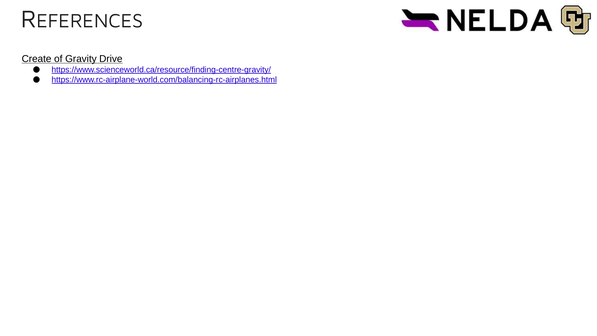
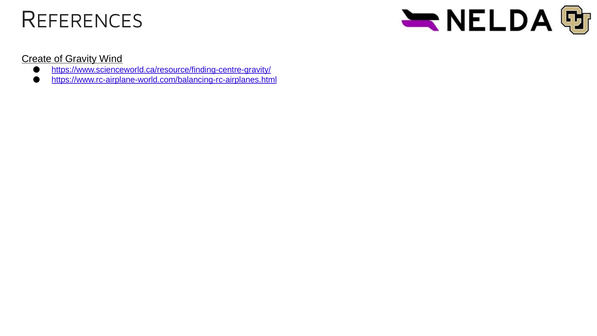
Drive: Drive -> Wind
